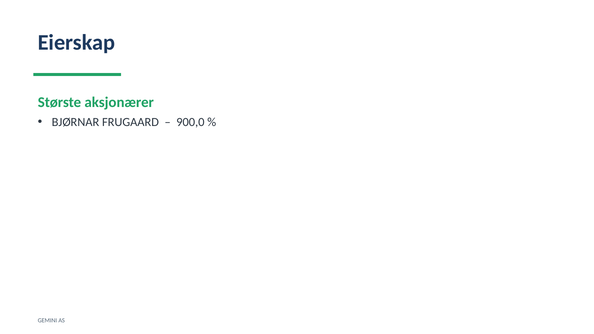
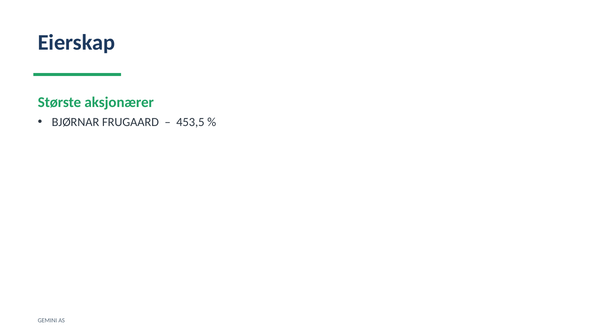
900,0: 900,0 -> 453,5
